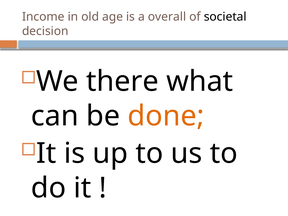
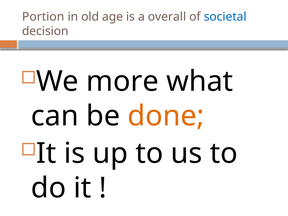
Income: Income -> Portion
societal colour: black -> blue
there: there -> more
